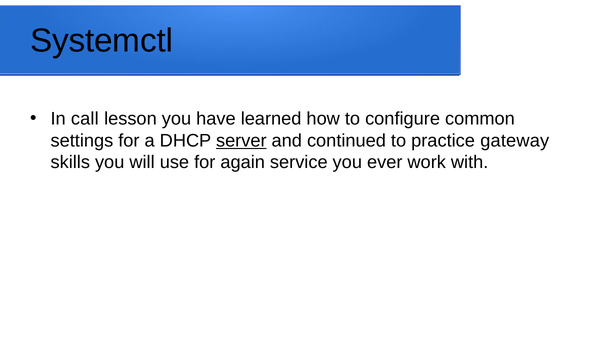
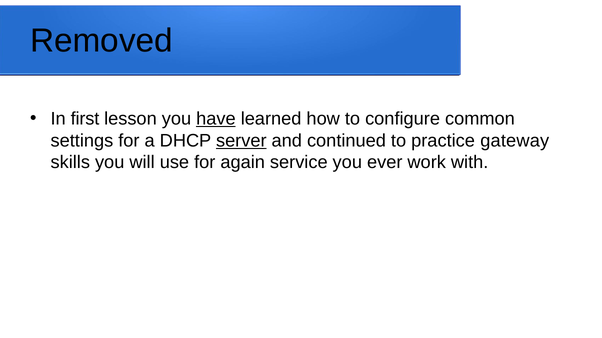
Systemctl: Systemctl -> Removed
call: call -> first
have underline: none -> present
